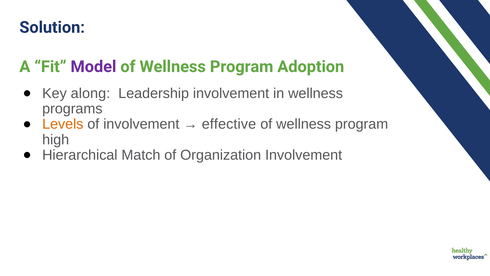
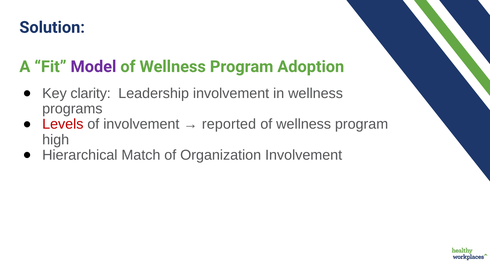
along: along -> clarity
Levels colour: orange -> red
effective: effective -> reported
